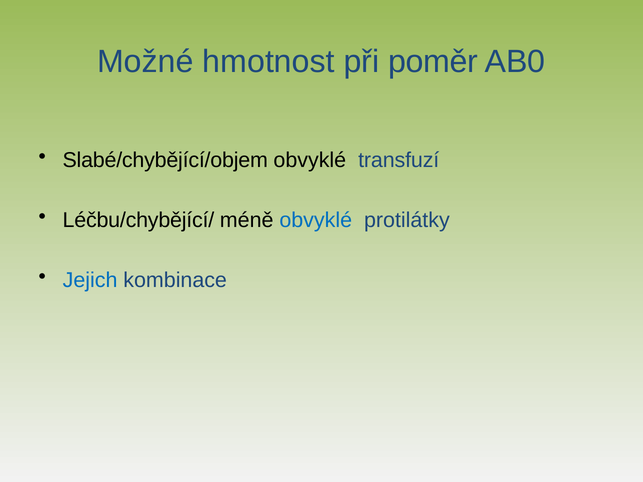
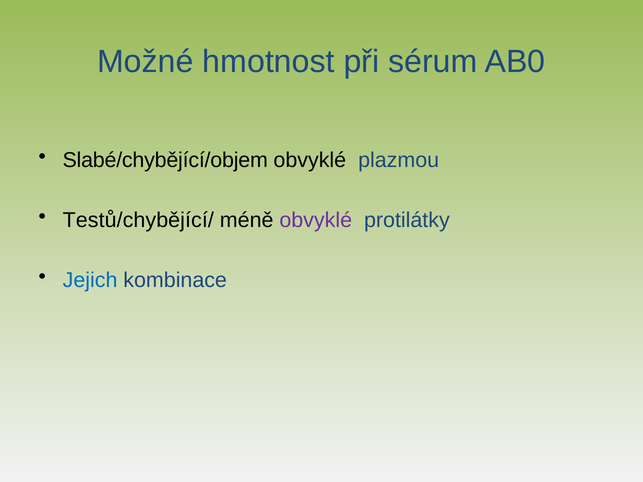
poměr: poměr -> sérum
transfuzí: transfuzí -> plazmou
Léčbu/chybějící/: Léčbu/chybějící/ -> Testů/chybějící/
obvyklé at (316, 220) colour: blue -> purple
